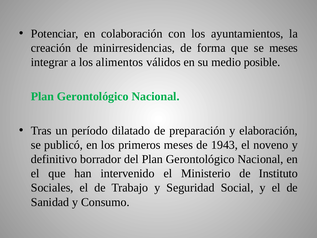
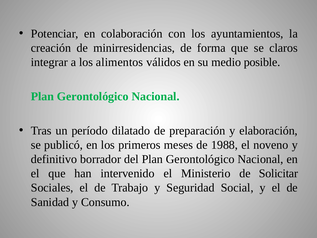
se meses: meses -> claros
1943: 1943 -> 1988
Instituto: Instituto -> Solicitar
